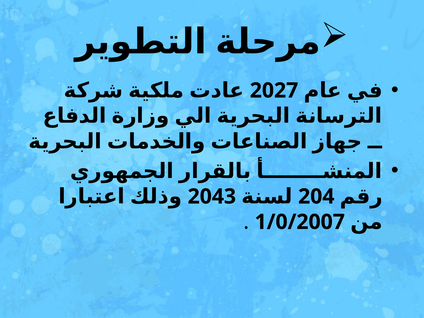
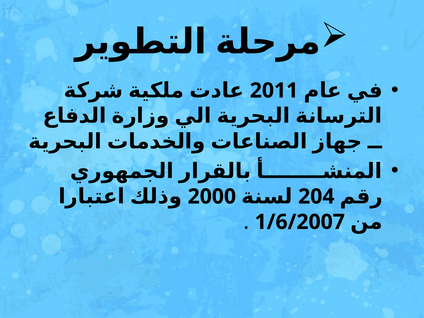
2027: 2027 -> 2011
2043: 2043 -> 2000
1/0/2007: 1/0/2007 -> 1/6/2007
